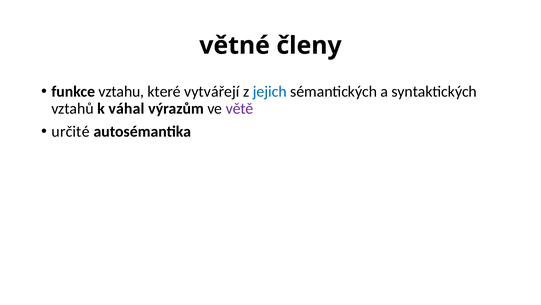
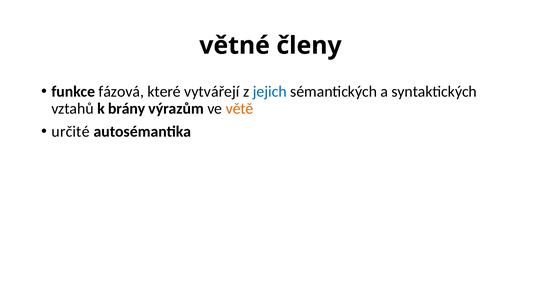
vztahu: vztahu -> fázová
váhal: váhal -> brány
větě colour: purple -> orange
